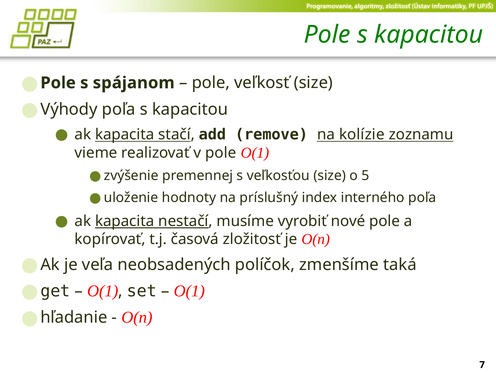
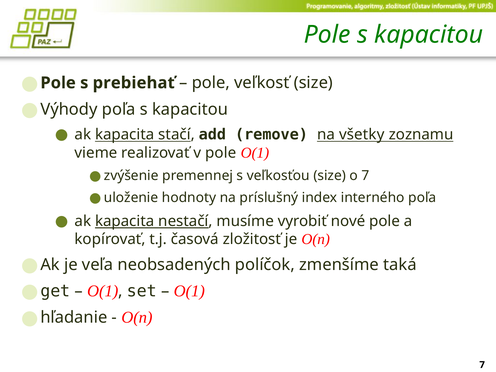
spájanom: spájanom -> prebiehať
kolízie: kolízie -> všetky
o 5: 5 -> 7
